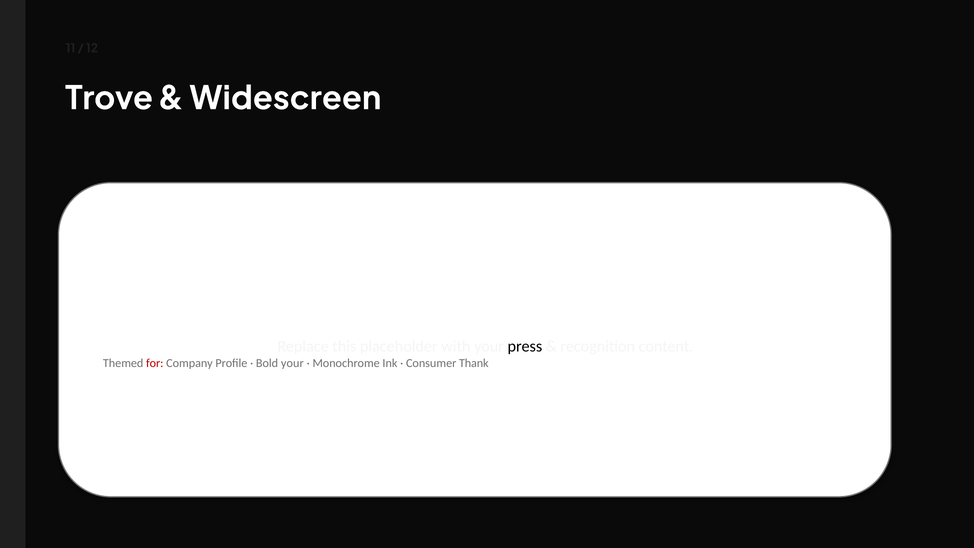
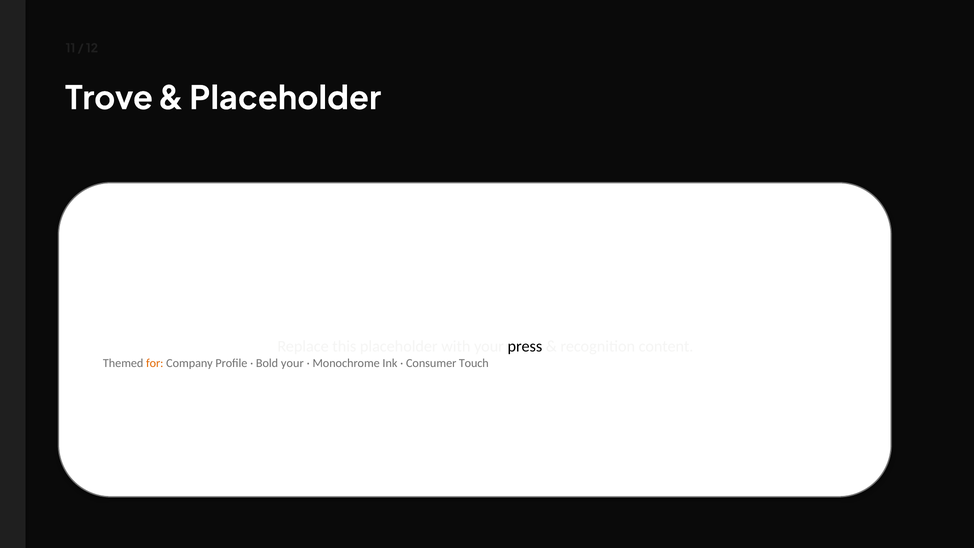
Widescreen at (285, 98): Widescreen -> Placeholder
for colour: red -> orange
Thank: Thank -> Touch
